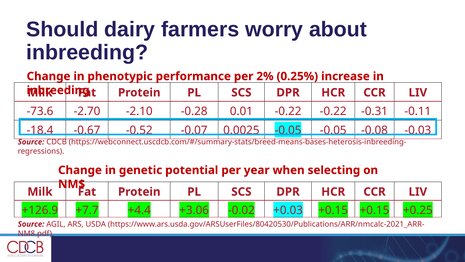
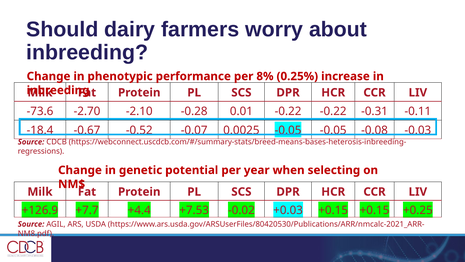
2%: 2% -> 8%
+3.06: +3.06 -> +7.53
